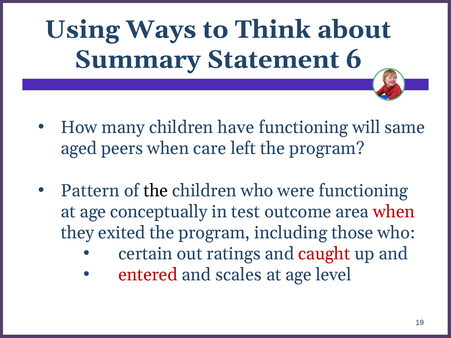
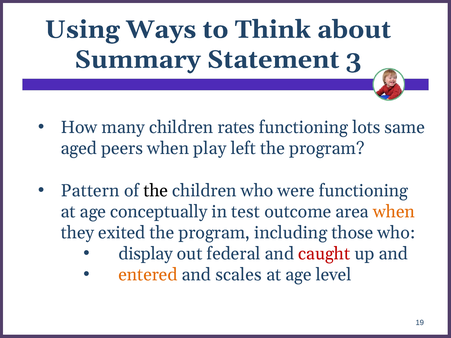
6: 6 -> 3
have: have -> rates
will: will -> lots
care: care -> play
when at (394, 212) colour: red -> orange
certain: certain -> display
ratings: ratings -> federal
entered colour: red -> orange
